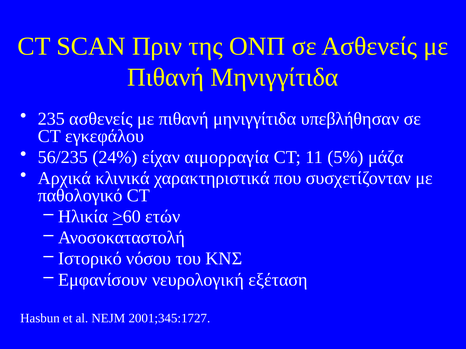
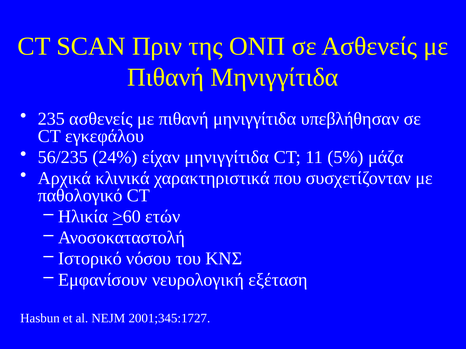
είχαν αιμορραγία: αιμορραγία -> μηνιγγίτιδα
